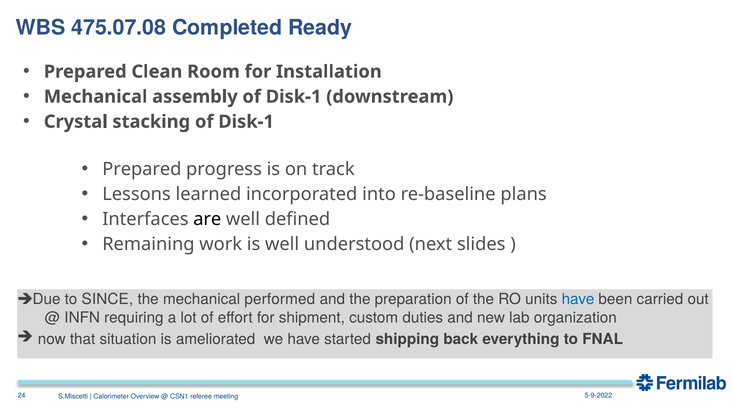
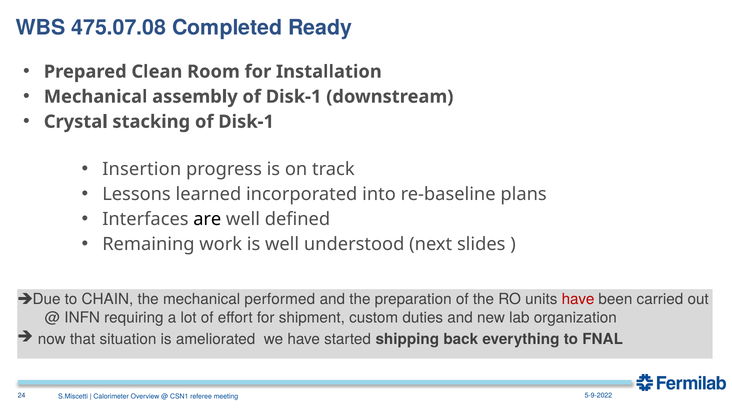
Prepared at (142, 169): Prepared -> Insertion
SINCE: SINCE -> CHAIN
have at (578, 299) colour: blue -> red
